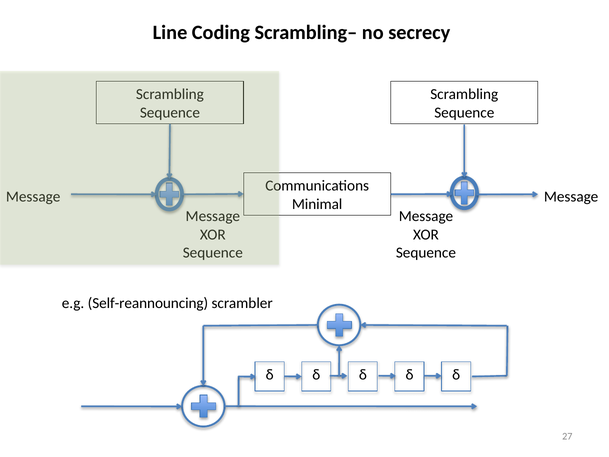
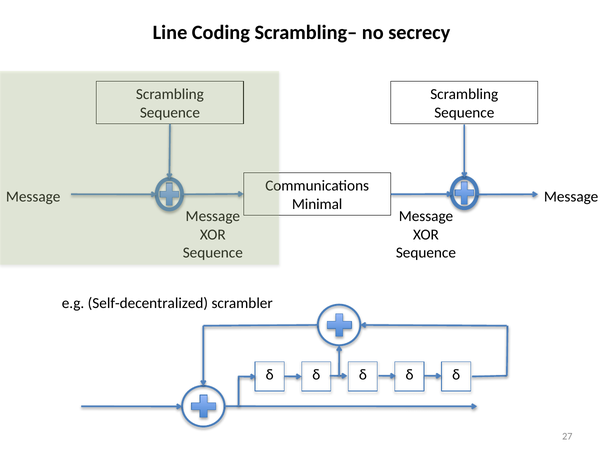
Self-reannouncing: Self-reannouncing -> Self-decentralized
